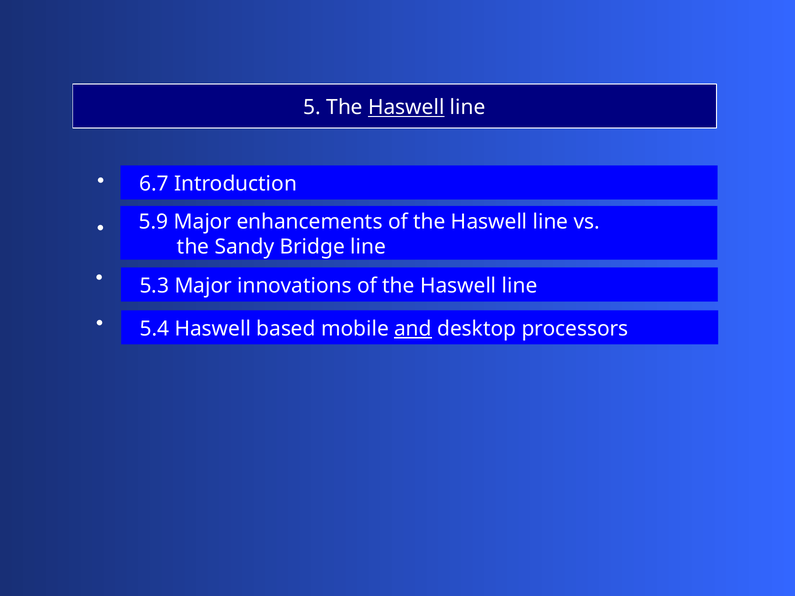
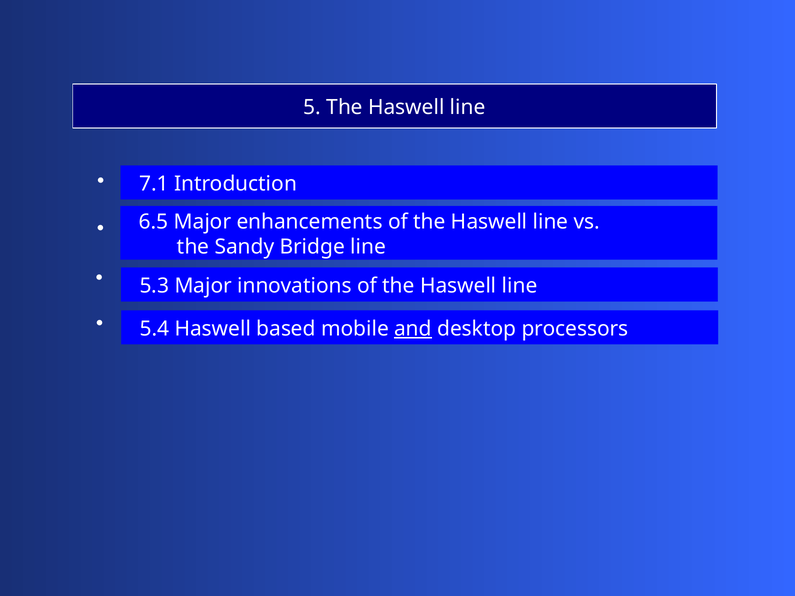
Haswell at (406, 108) underline: present -> none
6.7: 6.7 -> 7.1
5.9: 5.9 -> 6.5
